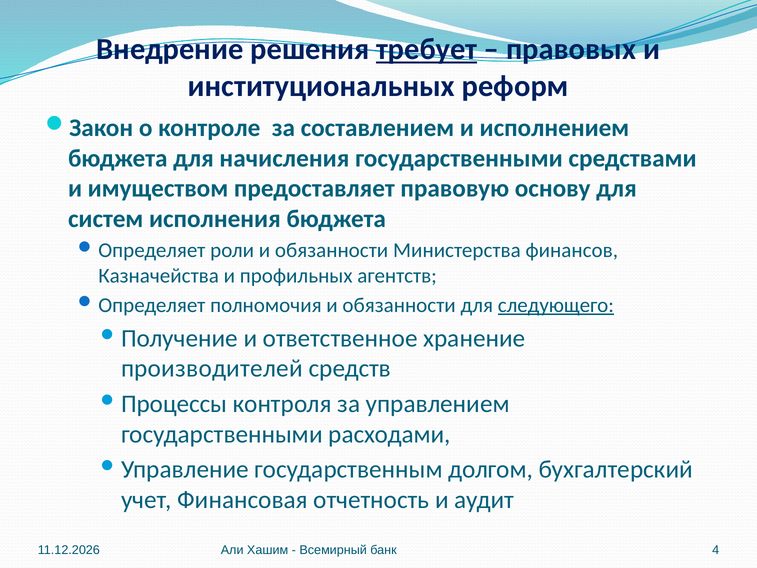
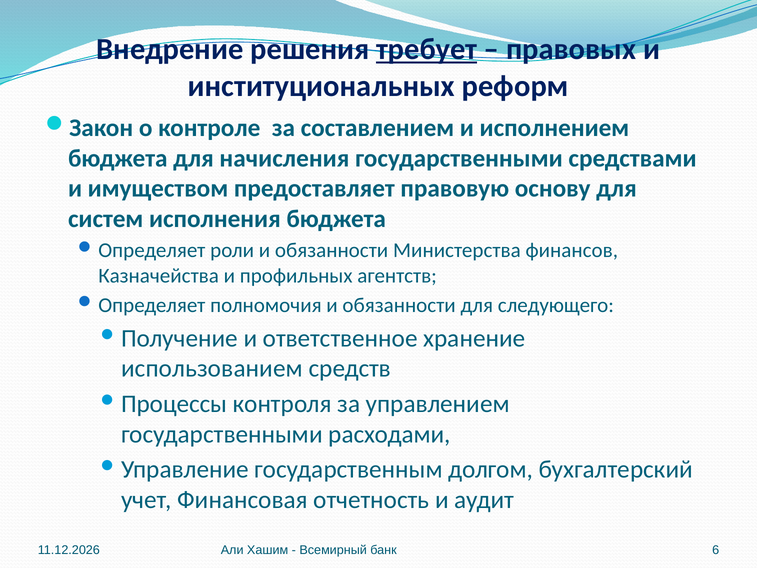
следующего underline: present -> none
производителей: производителей -> использованием
4: 4 -> 6
